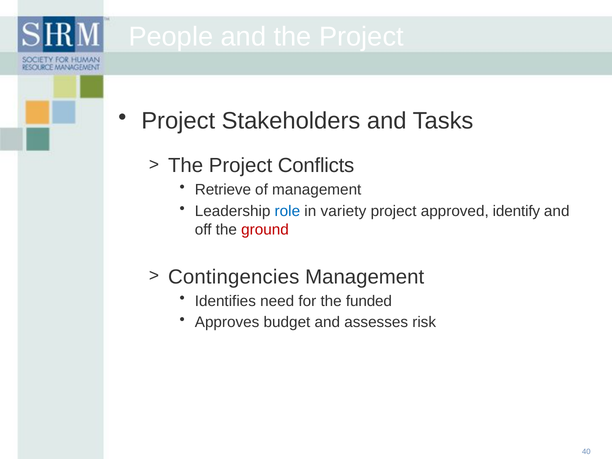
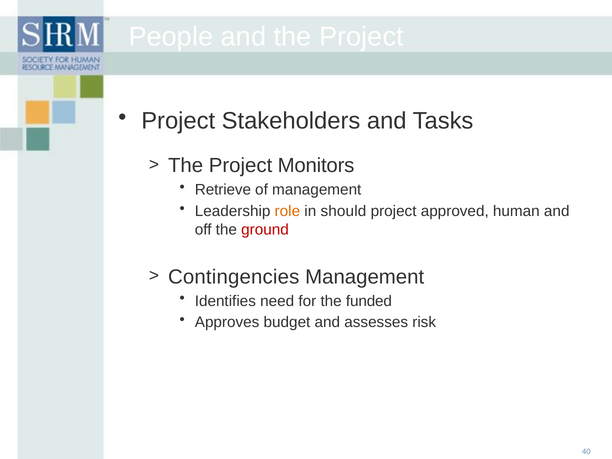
Conflicts: Conflicts -> Monitors
role colour: blue -> orange
variety: variety -> should
identify: identify -> human
